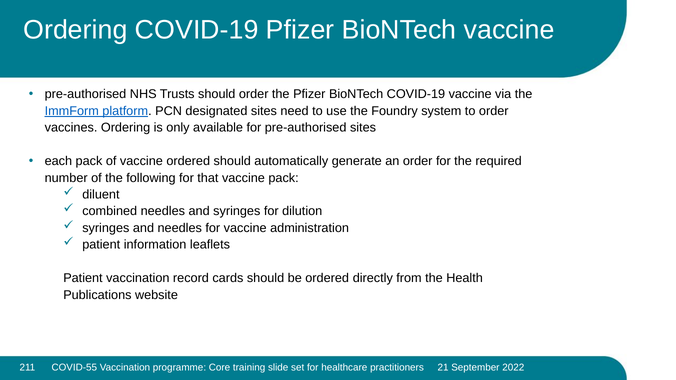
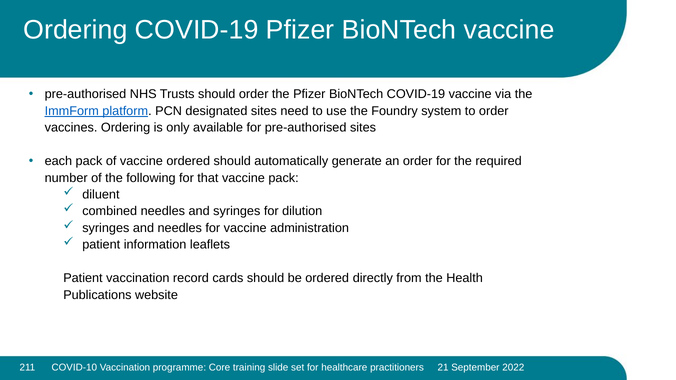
COVID-55: COVID-55 -> COVID-10
